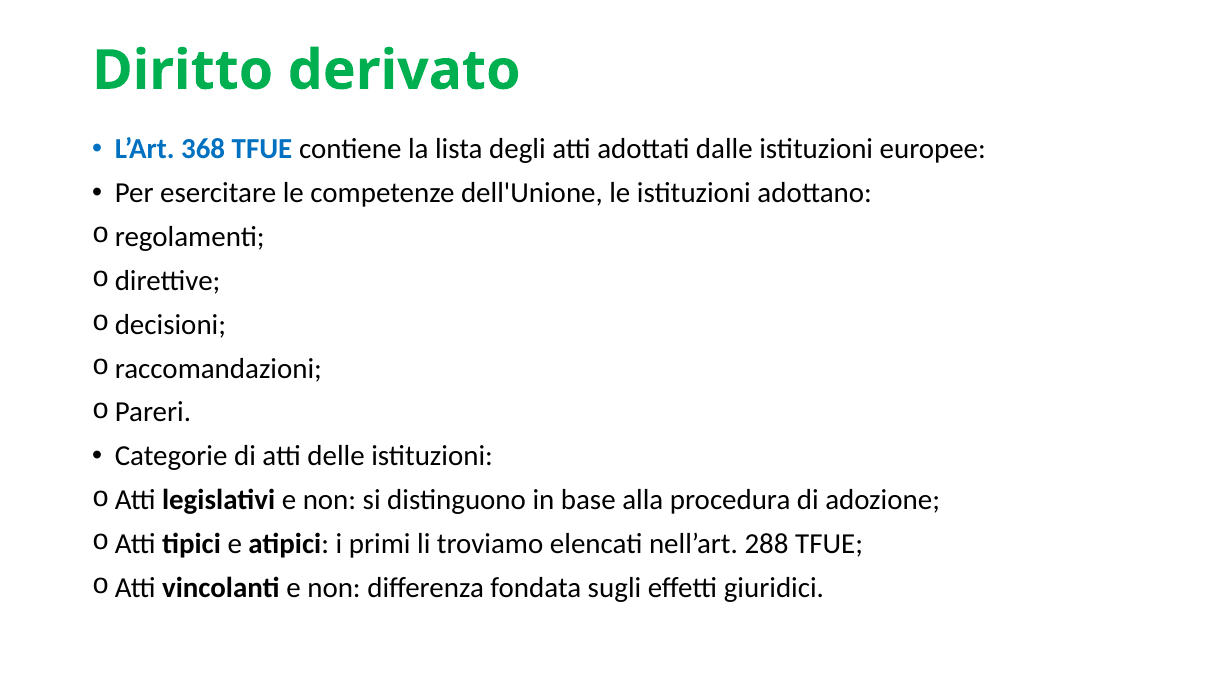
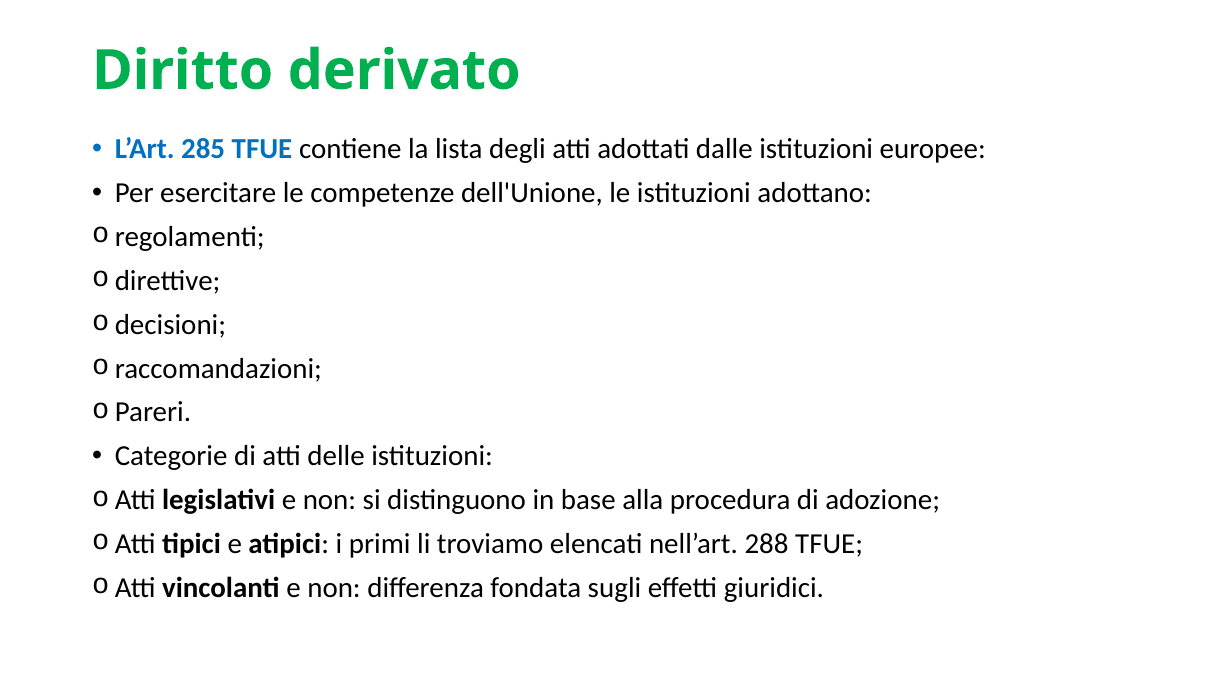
368: 368 -> 285
